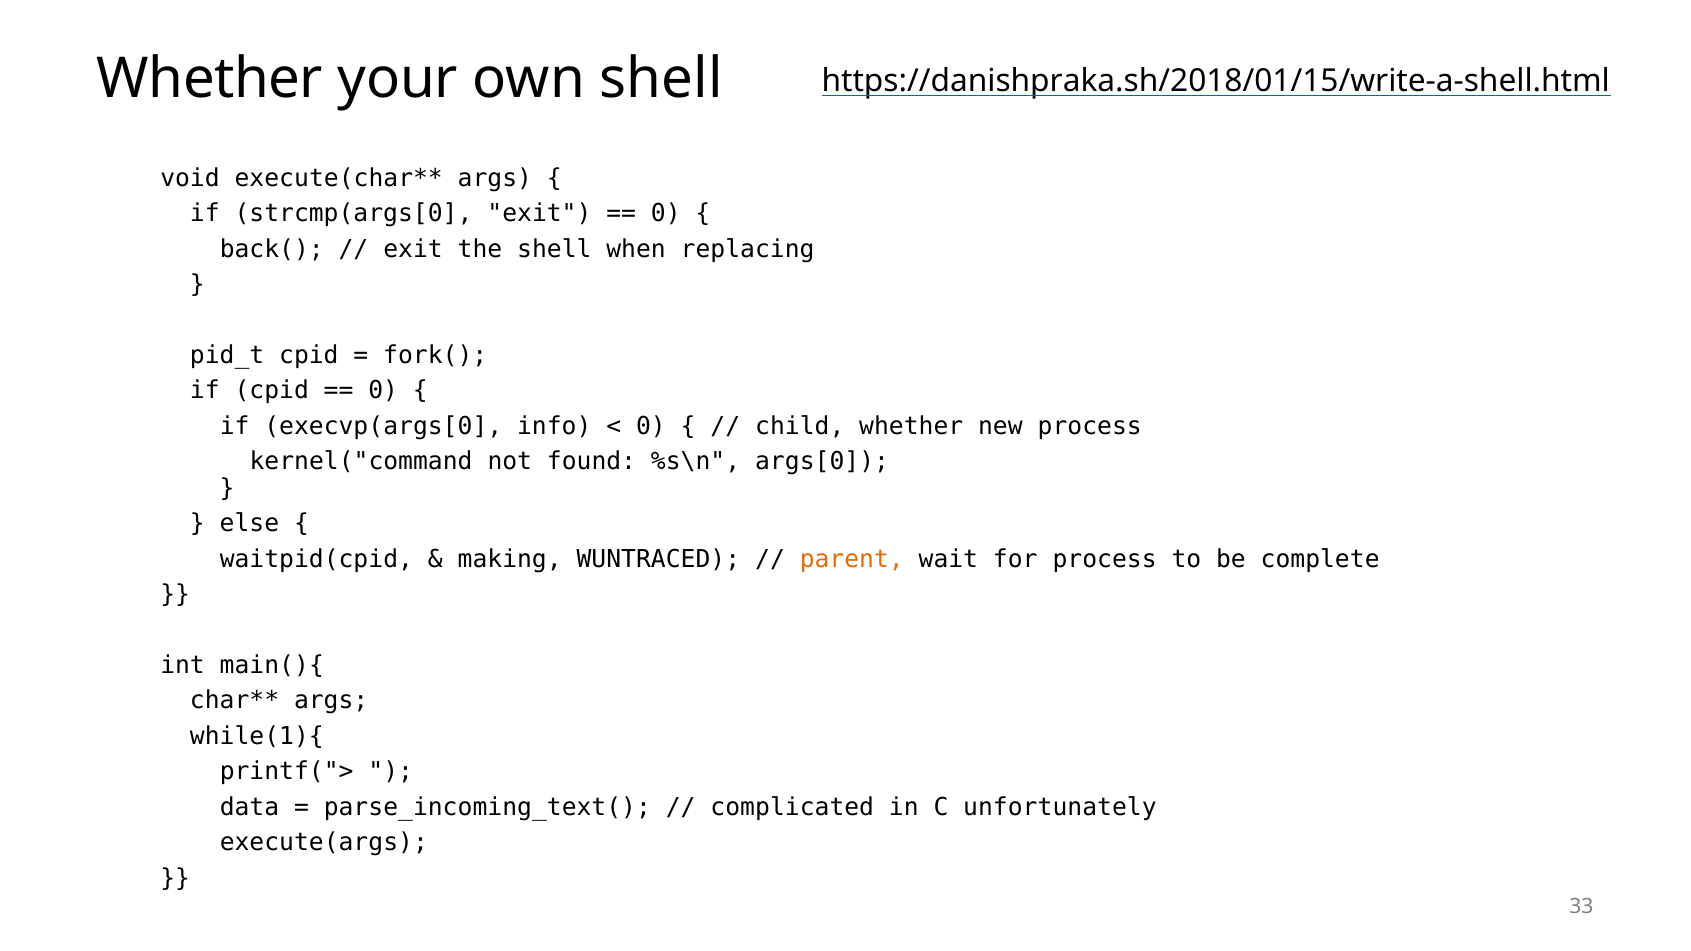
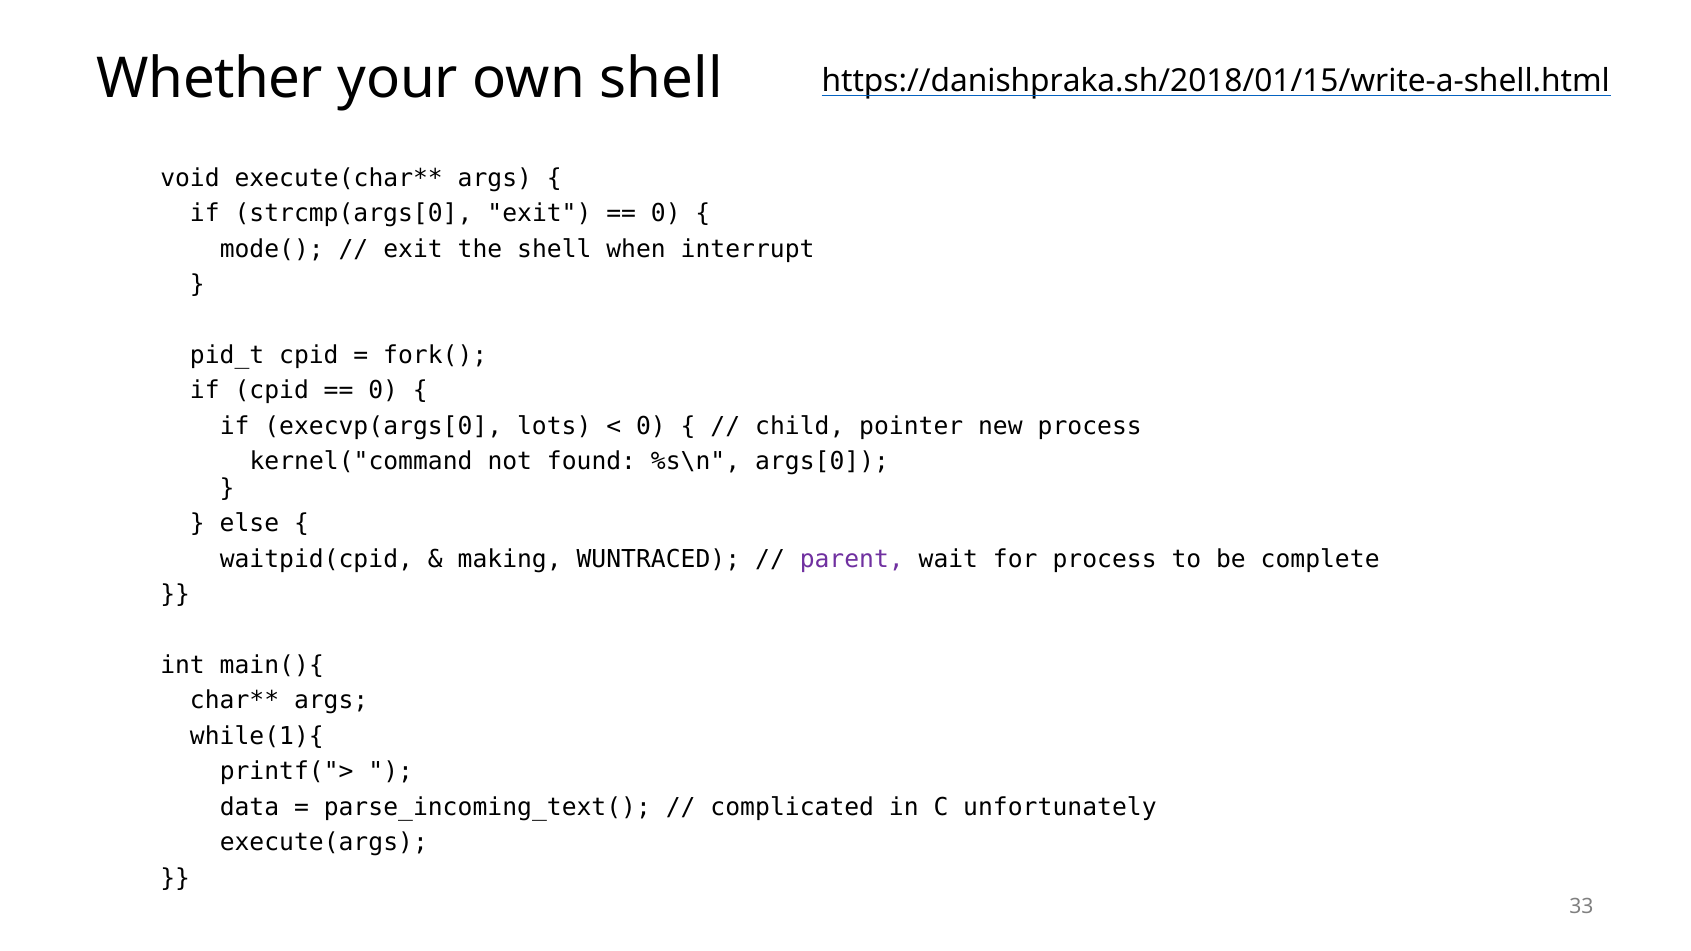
back(: back( -> mode(
replacing: replacing -> interrupt
info: info -> lots
child whether: whether -> pointer
parent colour: orange -> purple
